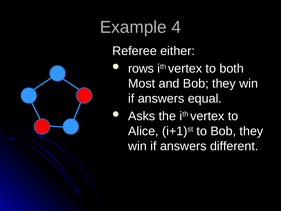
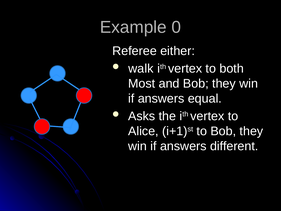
4: 4 -> 0
rows: rows -> walk
